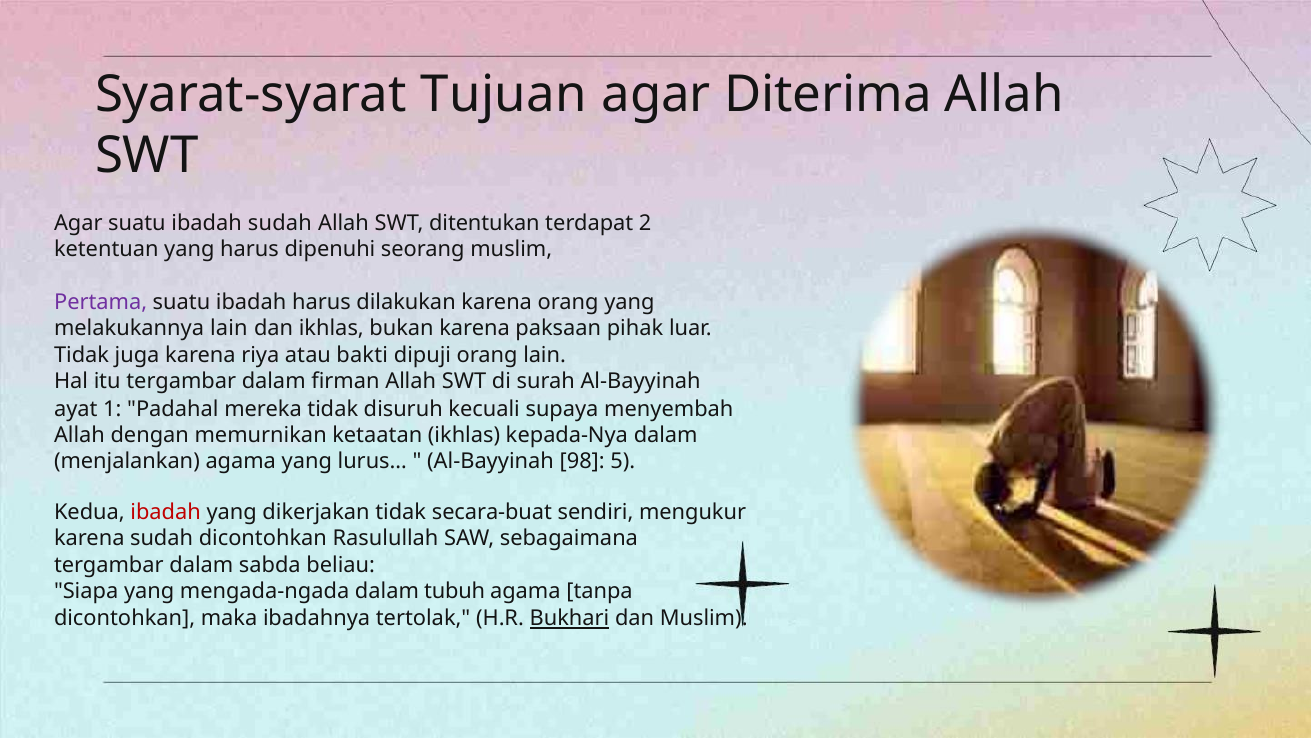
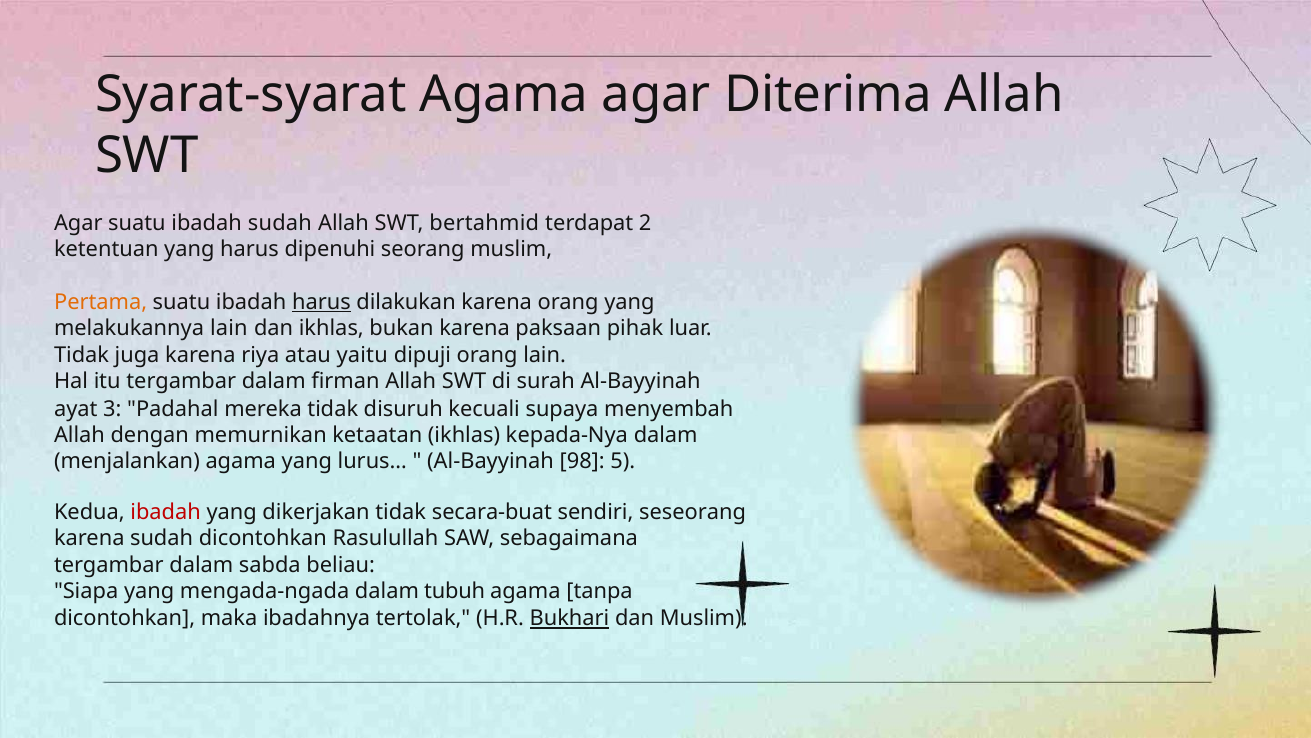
Syarat-syarat Tujuan: Tujuan -> Agama
ditentukan: ditentukan -> bertahmid
Pertama colour: purple -> orange
harus at (321, 302) underline: none -> present
bakti: bakti -> yaitu
1: 1 -> 3
mengukur: mengukur -> seseorang
